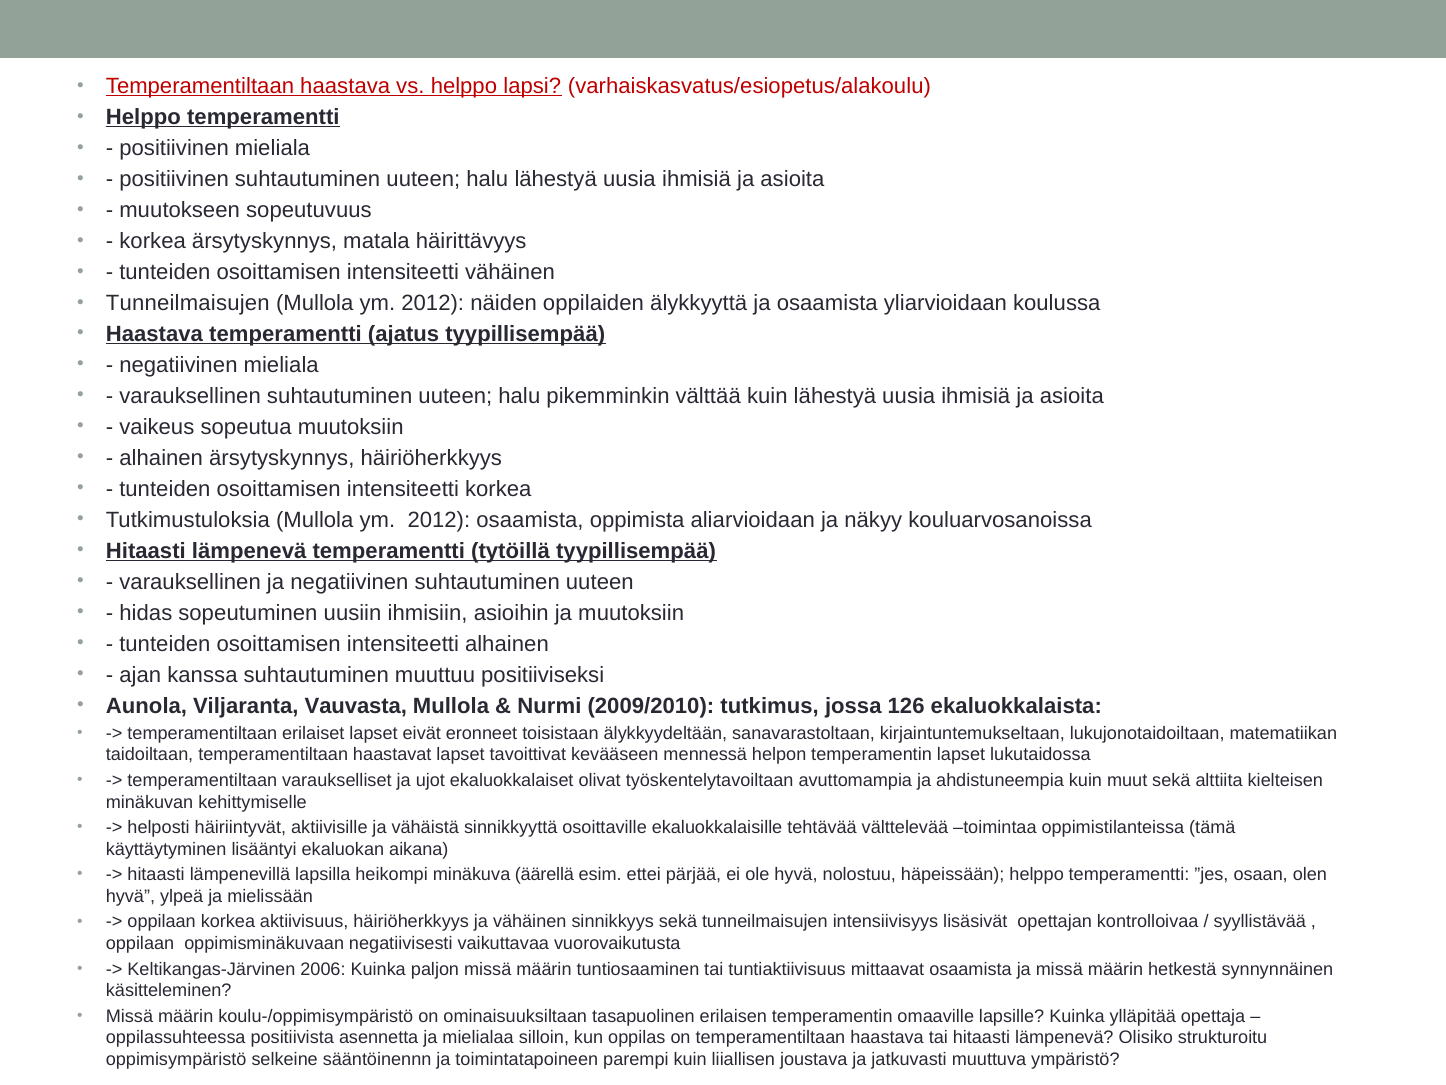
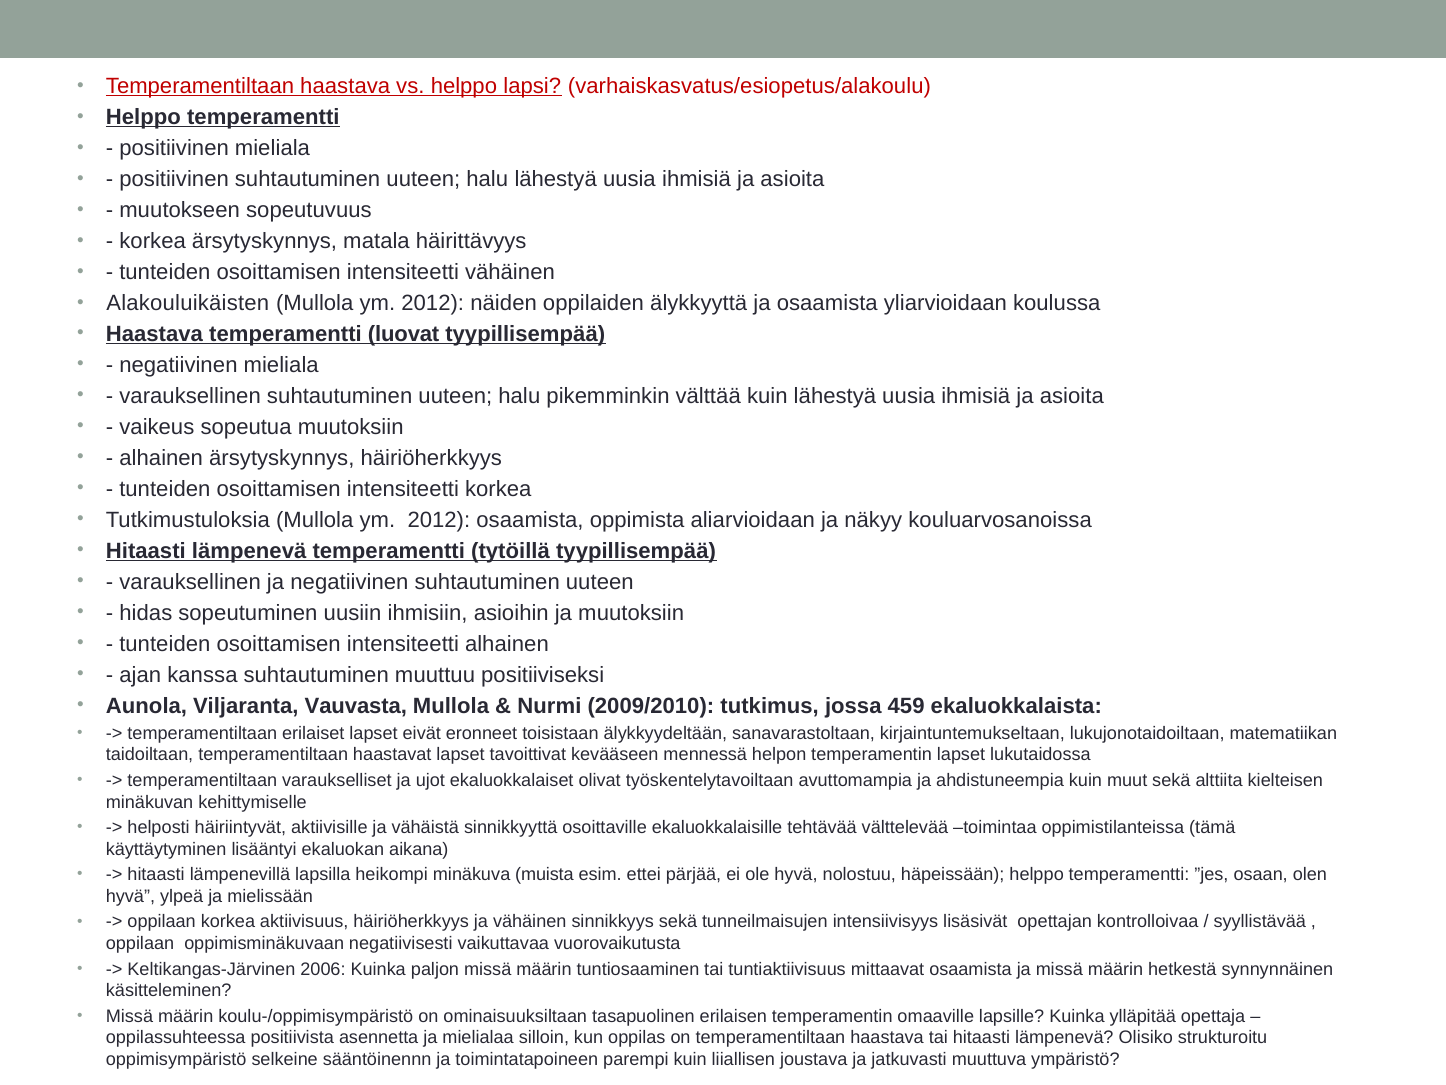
Tunneilmaisujen at (188, 303): Tunneilmaisujen -> Alakouluikäisten
ajatus: ajatus -> luovat
126: 126 -> 459
äärellä: äärellä -> muista
